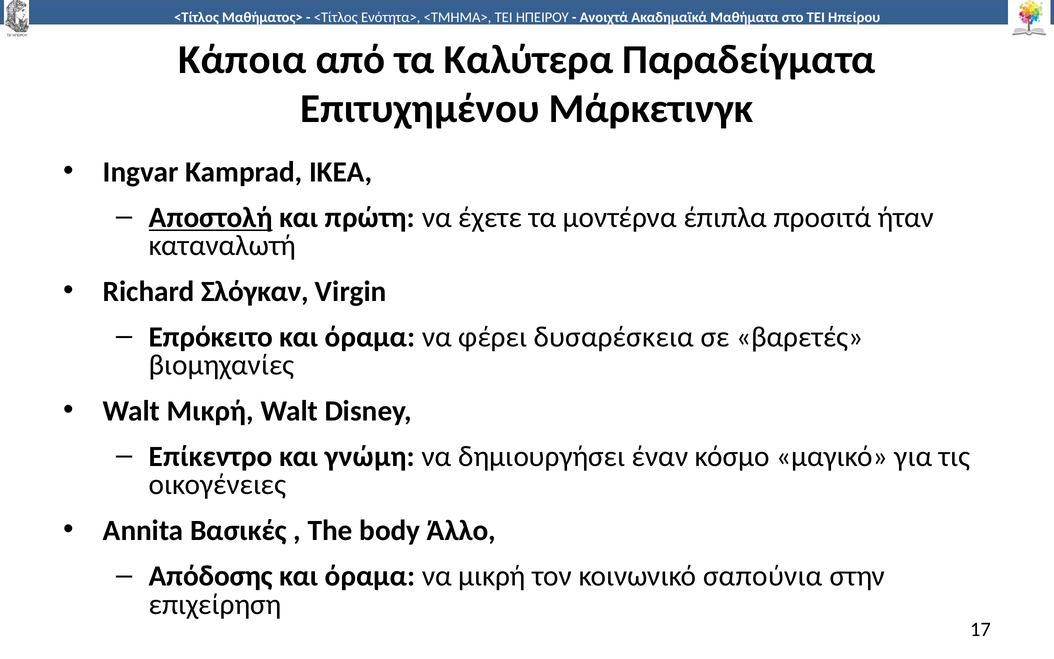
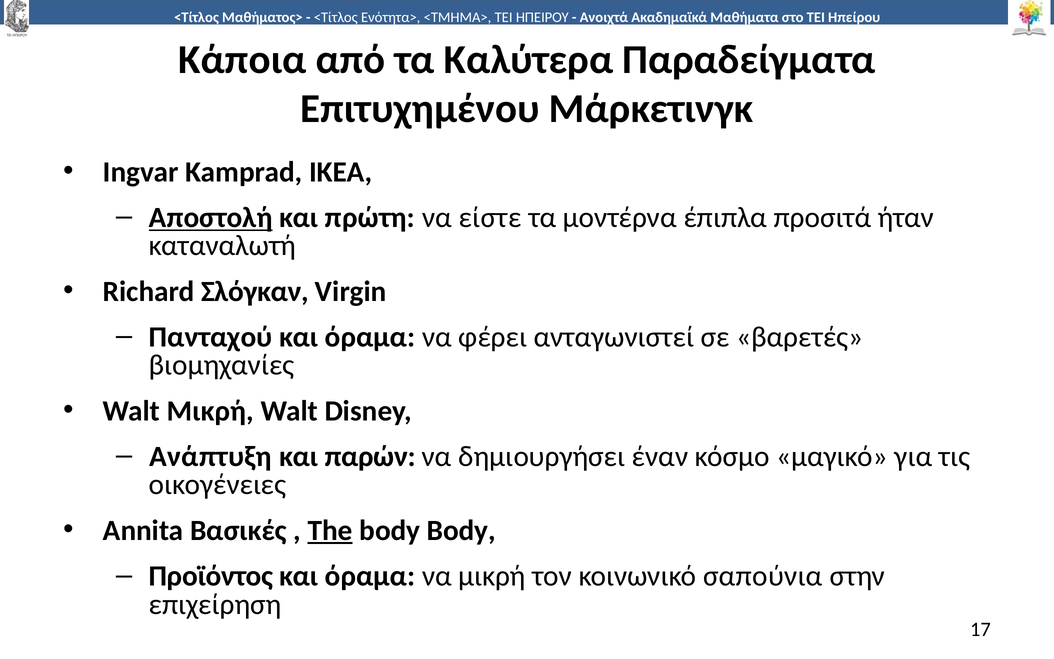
έχετε: έχετε -> είστε
Επρόκειτο: Επρόκειτο -> Πανταχού
δυσαρέσκεια: δυσαρέσκεια -> ανταγωνιστεί
Επίκεντρο: Επίκεντρο -> Ανάπτυξη
γνώμη: γνώμη -> παρών
The underline: none -> present
body Άλλο: Άλλο -> Body
Απόδοσης: Απόδοσης -> Προϊόντος
